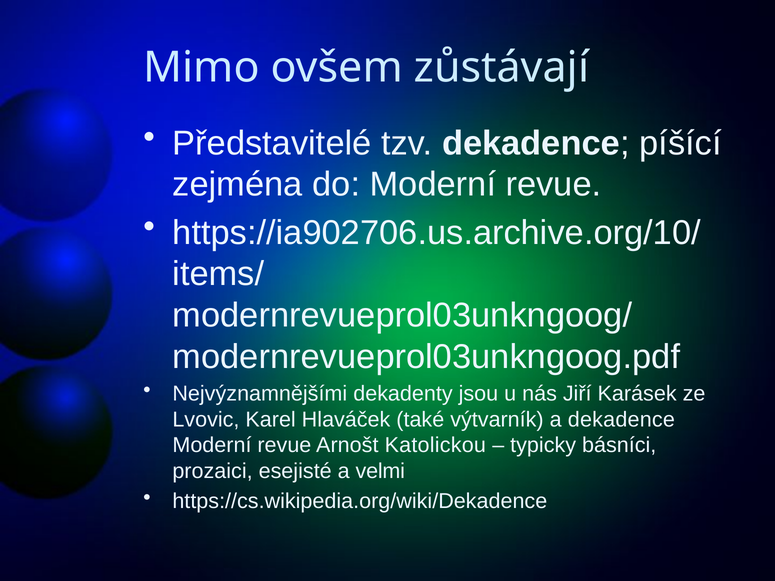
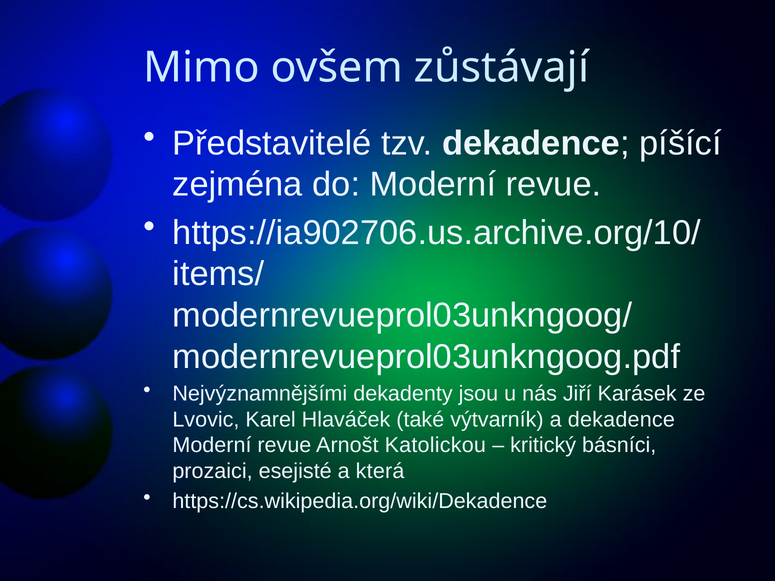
typicky: typicky -> kritický
velmi: velmi -> která
